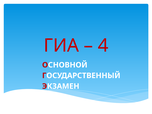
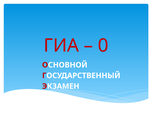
4: 4 -> 0
